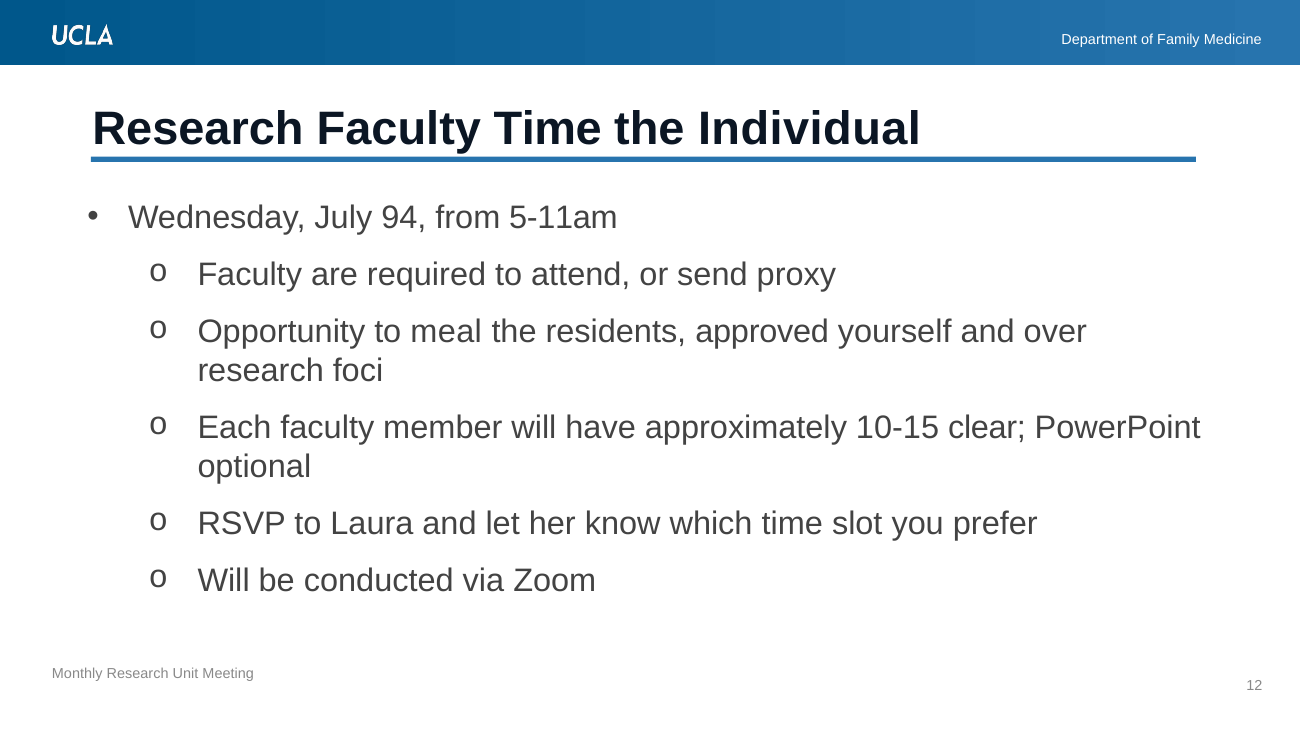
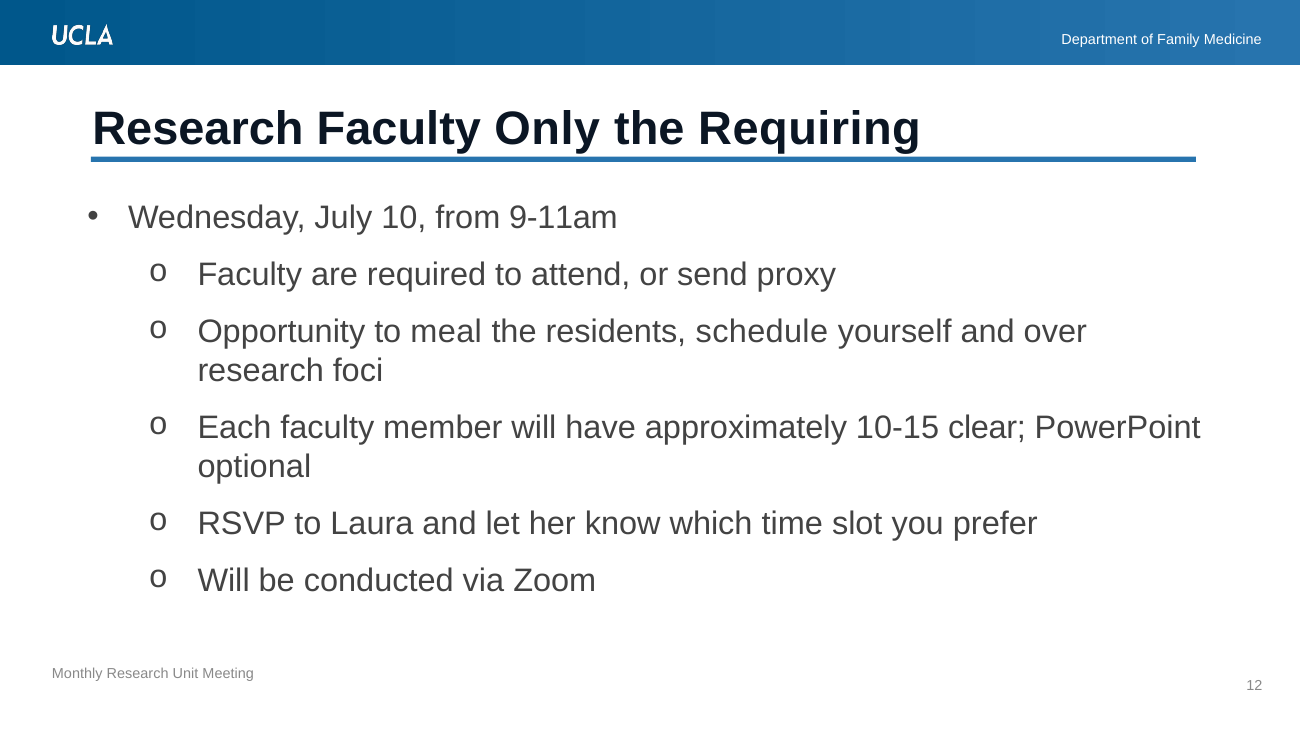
Faculty Time: Time -> Only
Individual: Individual -> Requiring
94: 94 -> 10
5-11am: 5-11am -> 9-11am
approved: approved -> schedule
